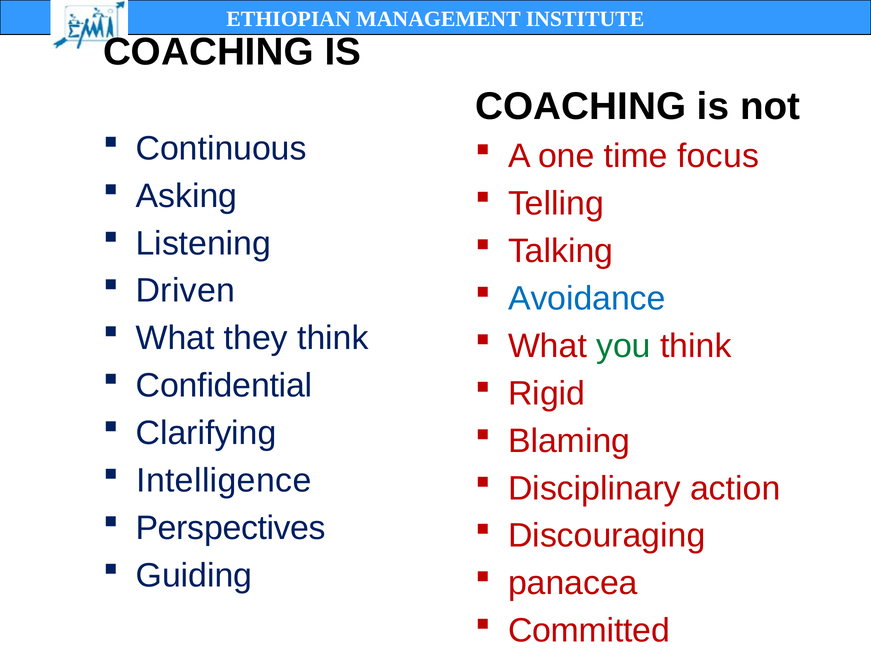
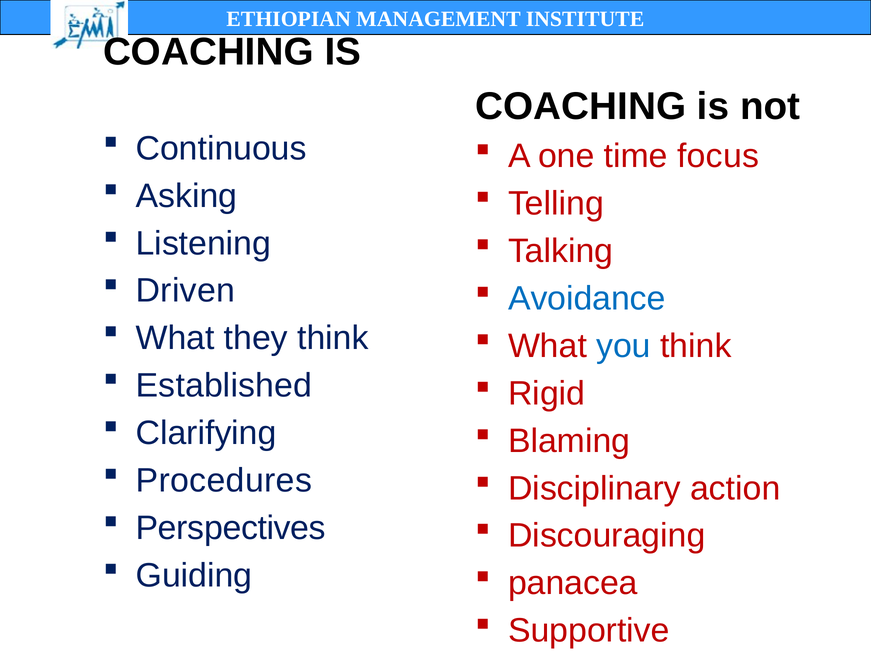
you colour: green -> blue
Confidential: Confidential -> Established
Intelligence: Intelligence -> Procedures
Committed: Committed -> Supportive
